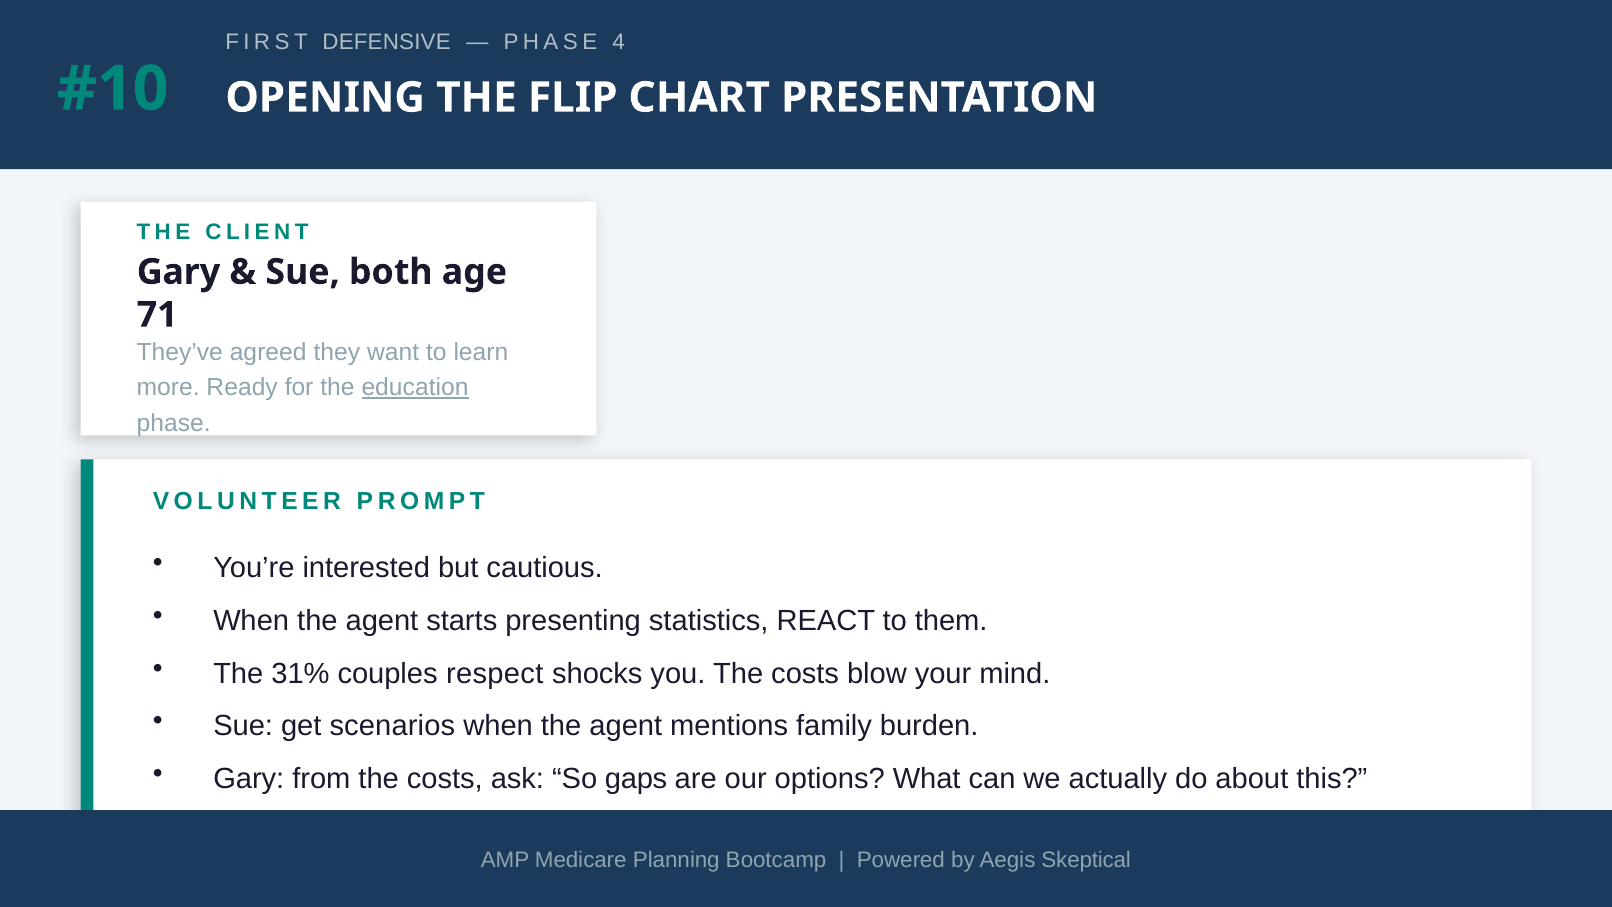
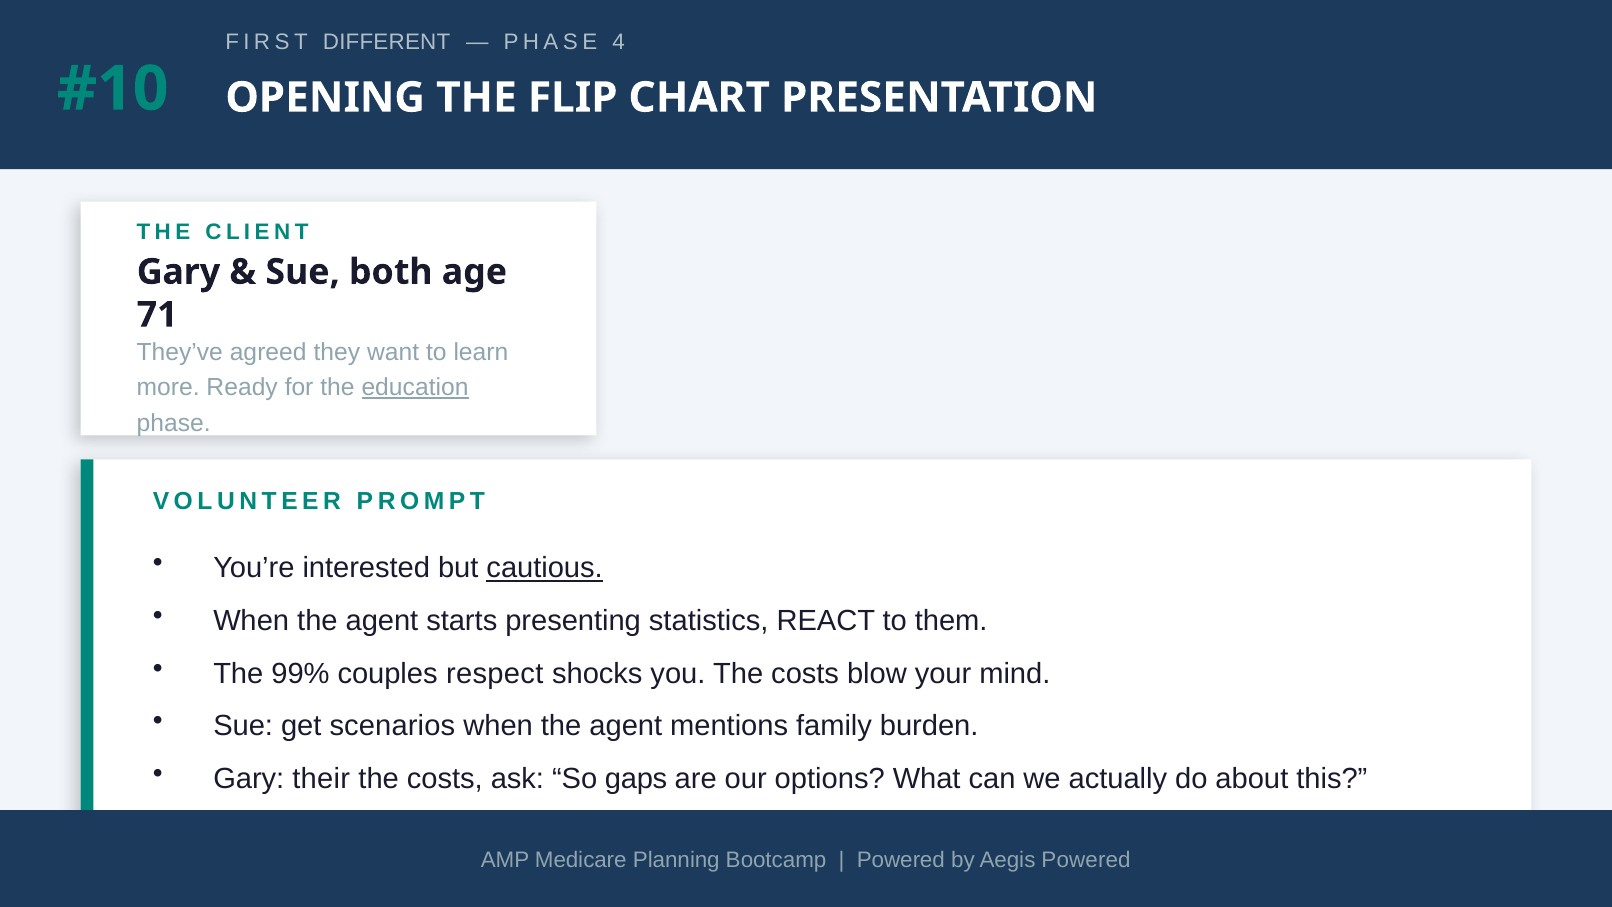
DEFENSIVE: DEFENSIVE -> DIFFERENT
cautious underline: none -> present
31%: 31% -> 99%
from: from -> their
Aegis Skeptical: Skeptical -> Powered
